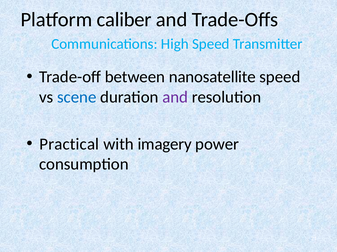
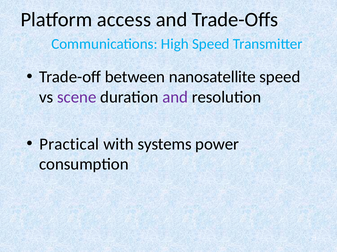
caliber: caliber -> access
scene colour: blue -> purple
imagery: imagery -> systems
